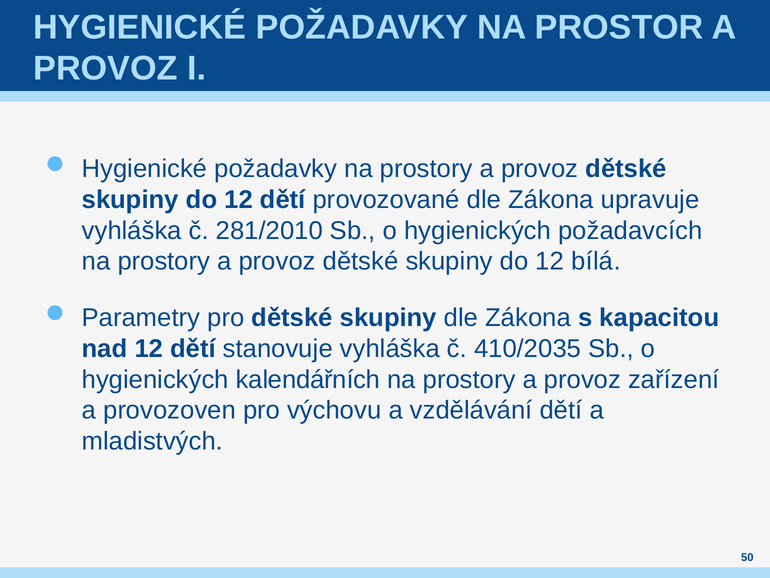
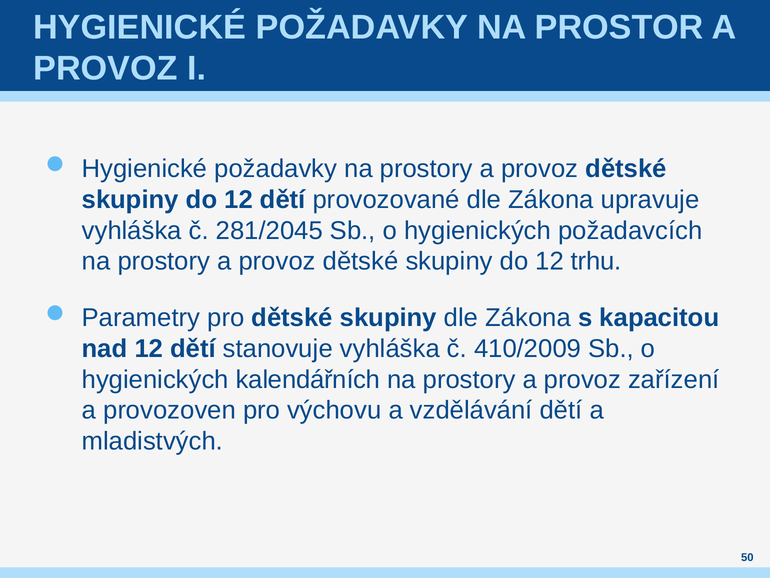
281/2010: 281/2010 -> 281/2045
bílá: bílá -> trhu
410/2035: 410/2035 -> 410/2009
